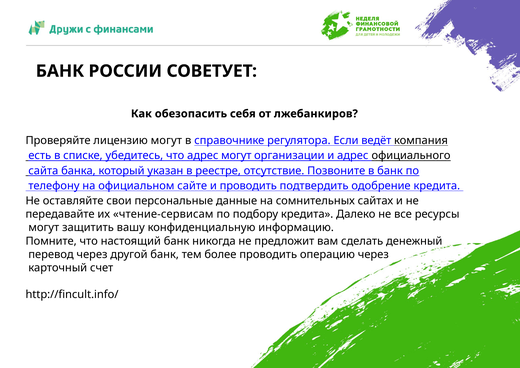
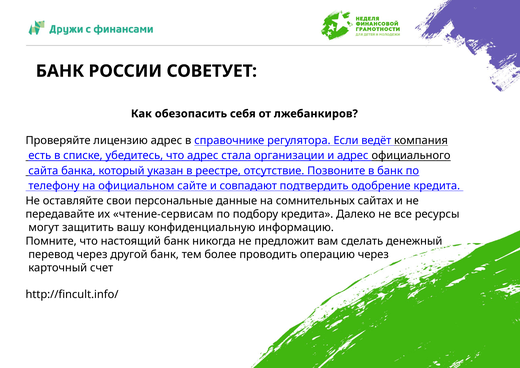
лицензию могут: могут -> адрес
адрес могут: могут -> стала
и проводить: проводить -> совпадают
